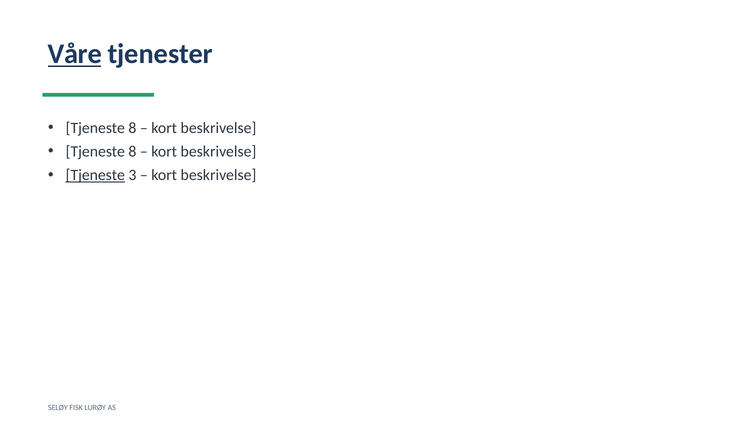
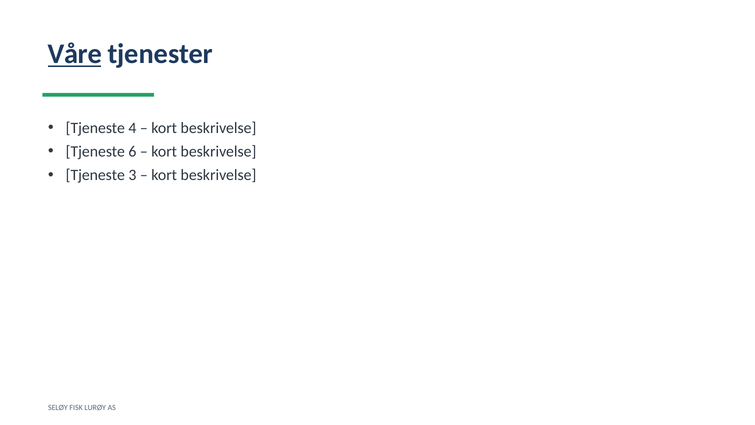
8 at (132, 128): 8 -> 4
8 at (132, 151): 8 -> 6
Tjeneste at (95, 175) underline: present -> none
